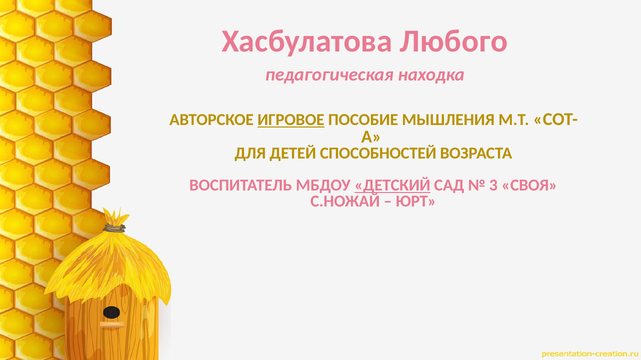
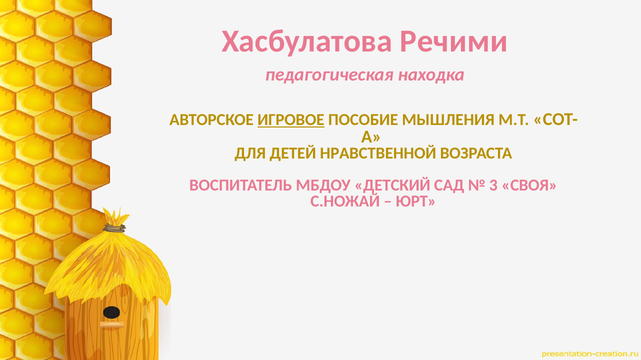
Любого: Любого -> Речими
СПОСОБНОСТЕЙ: СПОСОБНОСТЕЙ -> НРАВСТВЕННОЙ
ДЕТСКИЙ underline: present -> none
